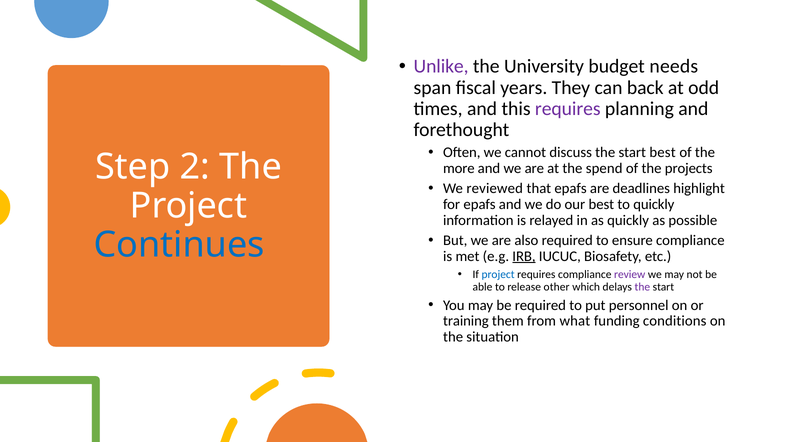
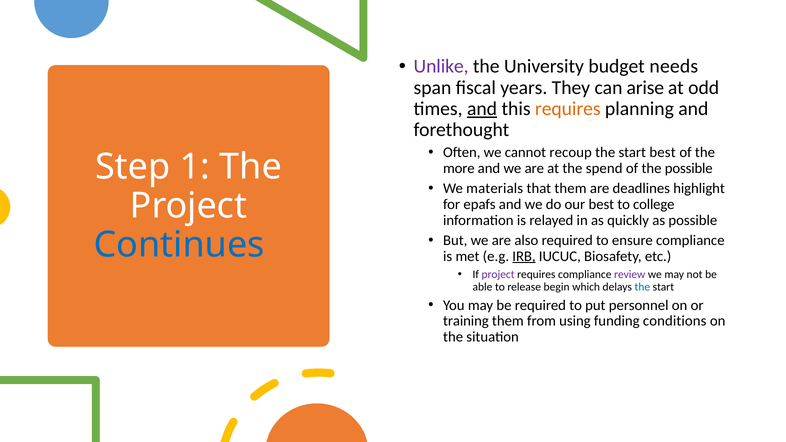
back: back -> arise
and at (482, 109) underline: none -> present
requires at (568, 109) colour: purple -> orange
discuss: discuss -> recoup
2: 2 -> 1
the projects: projects -> possible
reviewed: reviewed -> materials
that epafs: epafs -> them
to quickly: quickly -> college
project at (498, 275) colour: blue -> purple
other: other -> begin
the at (642, 287) colour: purple -> blue
what: what -> using
